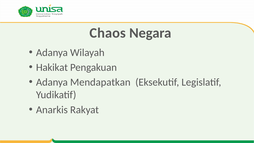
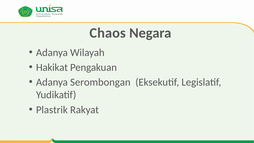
Mendapatkan: Mendapatkan -> Serombongan
Anarkis: Anarkis -> Plastrik
